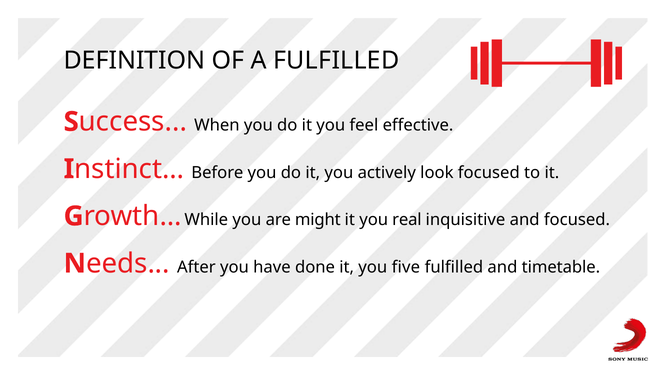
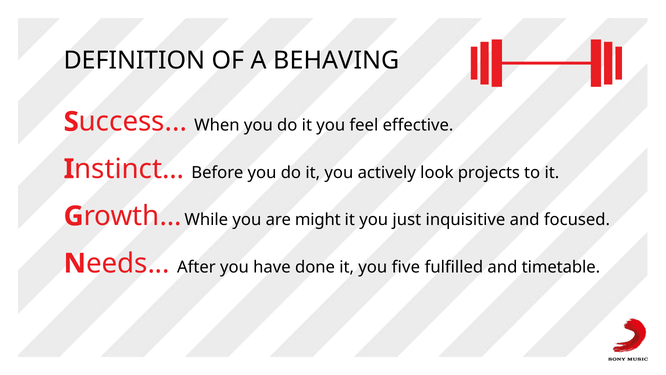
A FULFILLED: FULFILLED -> BEHAVING
look focused: focused -> projects
real: real -> just
